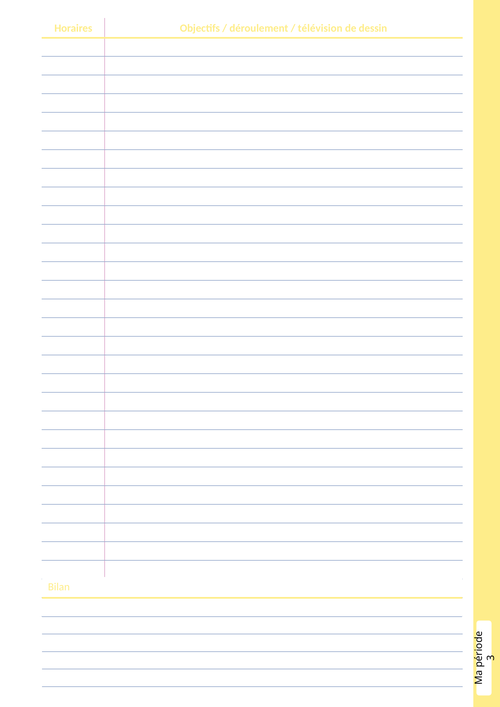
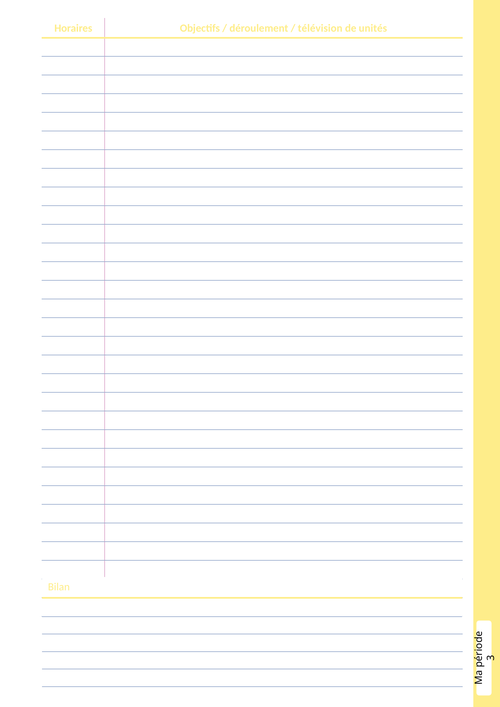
dessin: dessin -> unités
